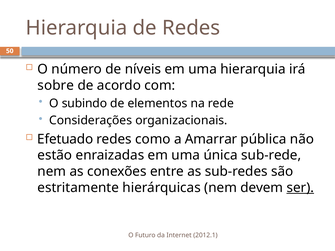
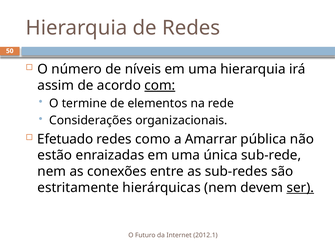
sobre: sobre -> assim
com underline: none -> present
subindo: subindo -> termine
